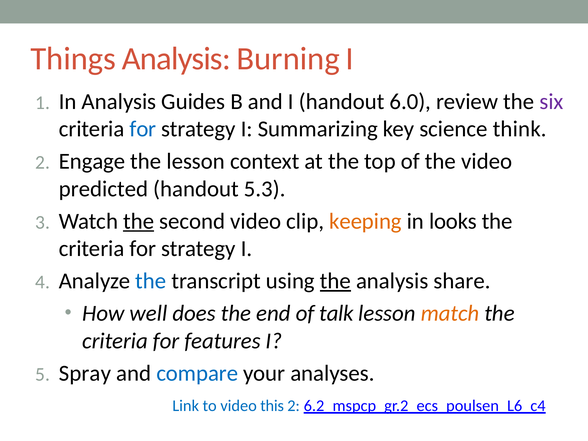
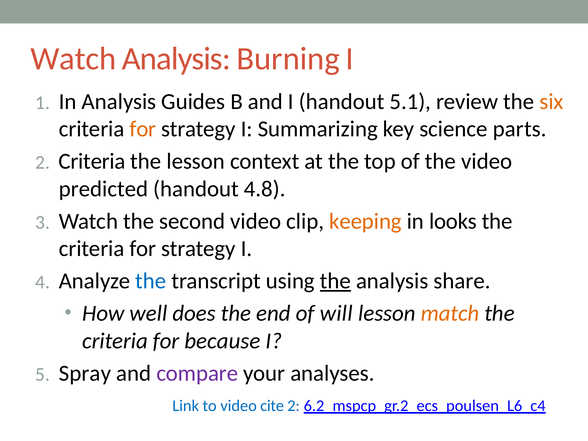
Things at (73, 59): Things -> Watch
6.0: 6.0 -> 5.1
six colour: purple -> orange
for at (143, 129) colour: blue -> orange
think: think -> parts
2 Engage: Engage -> Criteria
5.3: 5.3 -> 4.8
the at (139, 221) underline: present -> none
talk: talk -> will
features: features -> because
compare colour: blue -> purple
this: this -> cite
